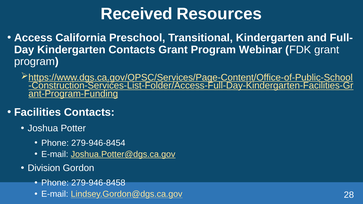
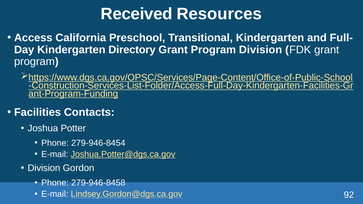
Kindergarten Contacts: Contacts -> Directory
Program Webinar: Webinar -> Division
28: 28 -> 92
